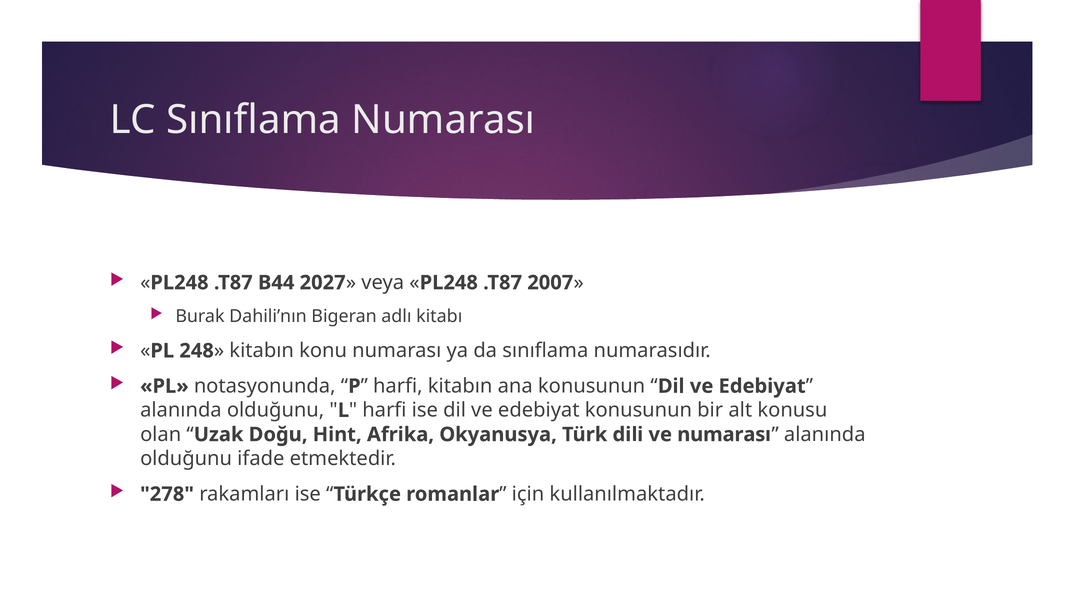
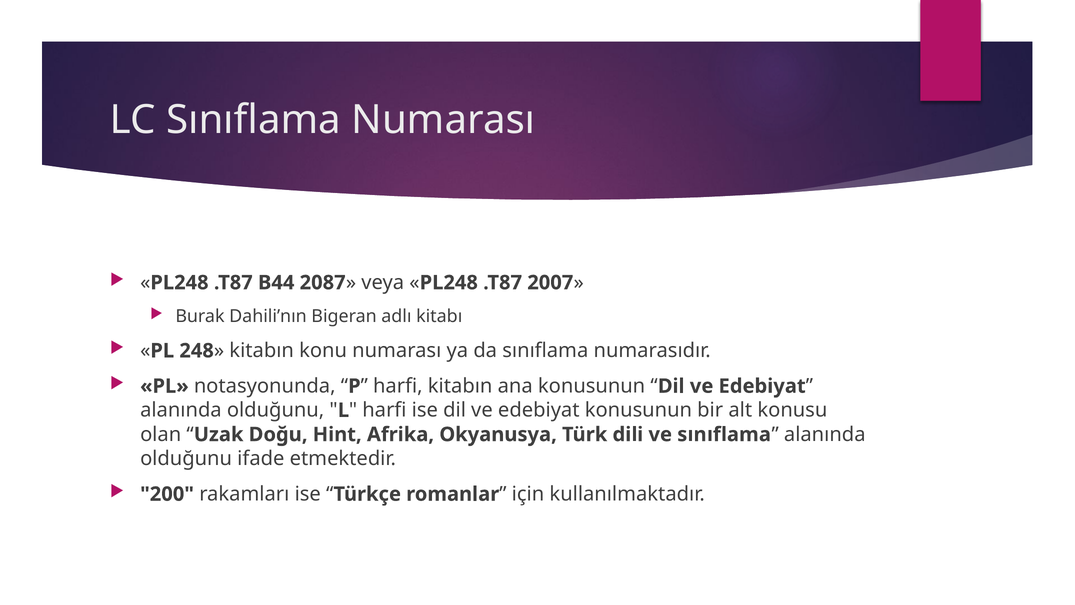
2027: 2027 -> 2087
ve numarası: numarası -> sınıflama
278: 278 -> 200
